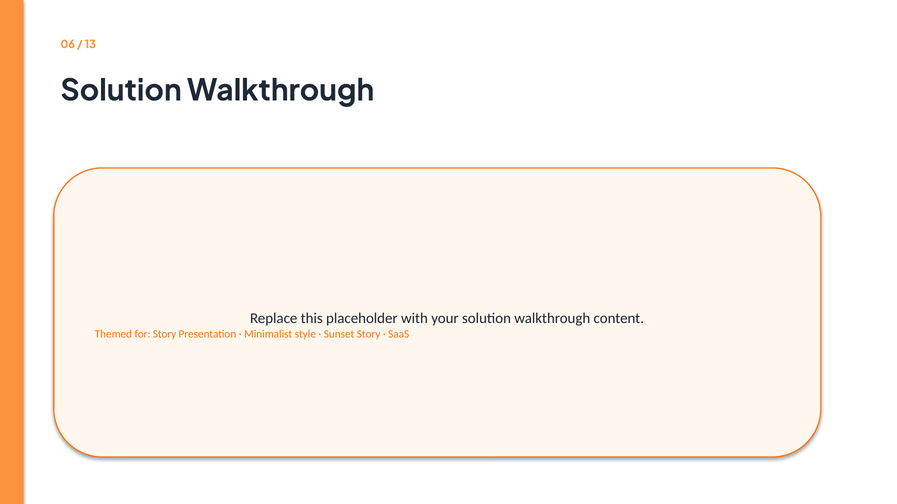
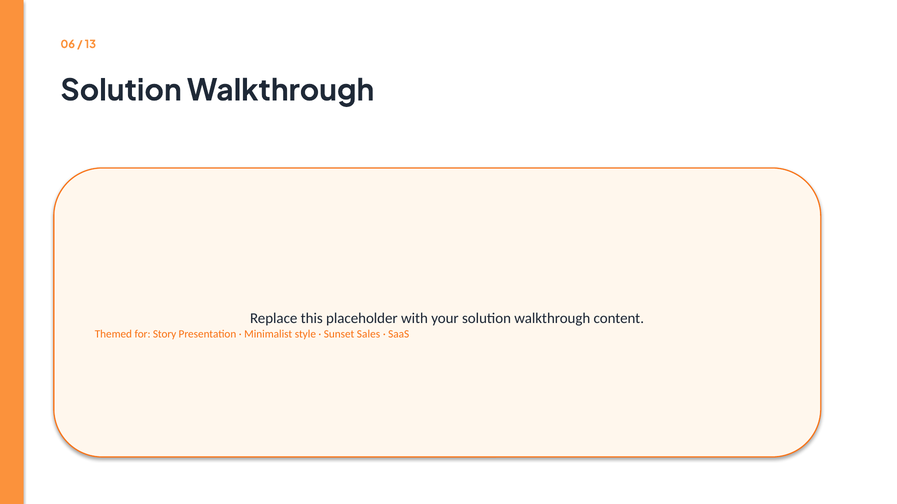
Sunset Story: Story -> Sales
